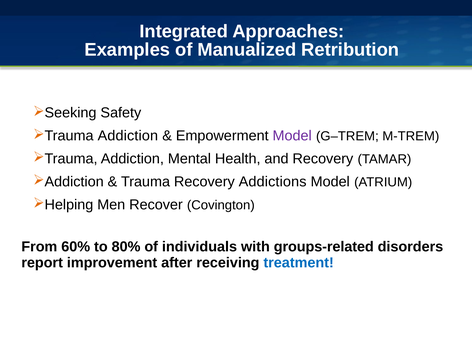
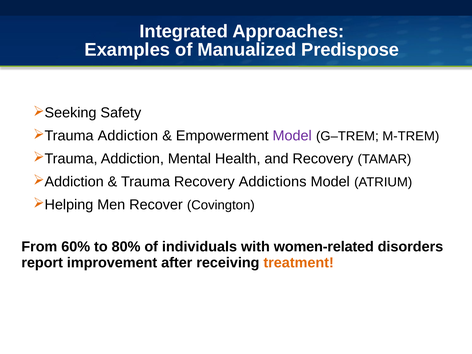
Retribution: Retribution -> Predispose
groups-related: groups-related -> women-related
treatment colour: blue -> orange
